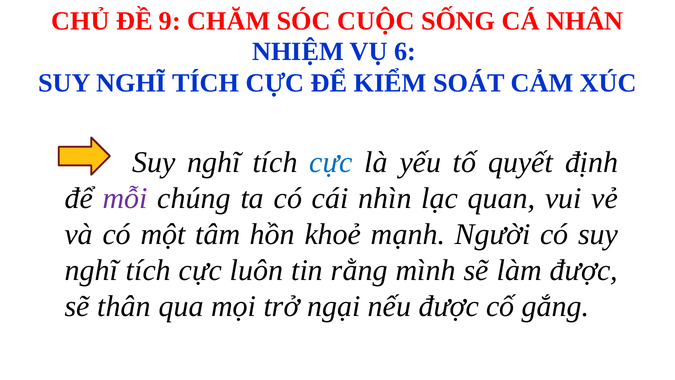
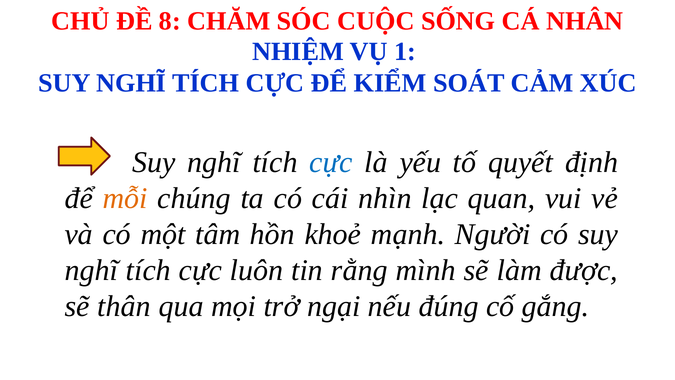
9: 9 -> 8
6: 6 -> 1
mỗi colour: purple -> orange
nếu được: được -> đúng
